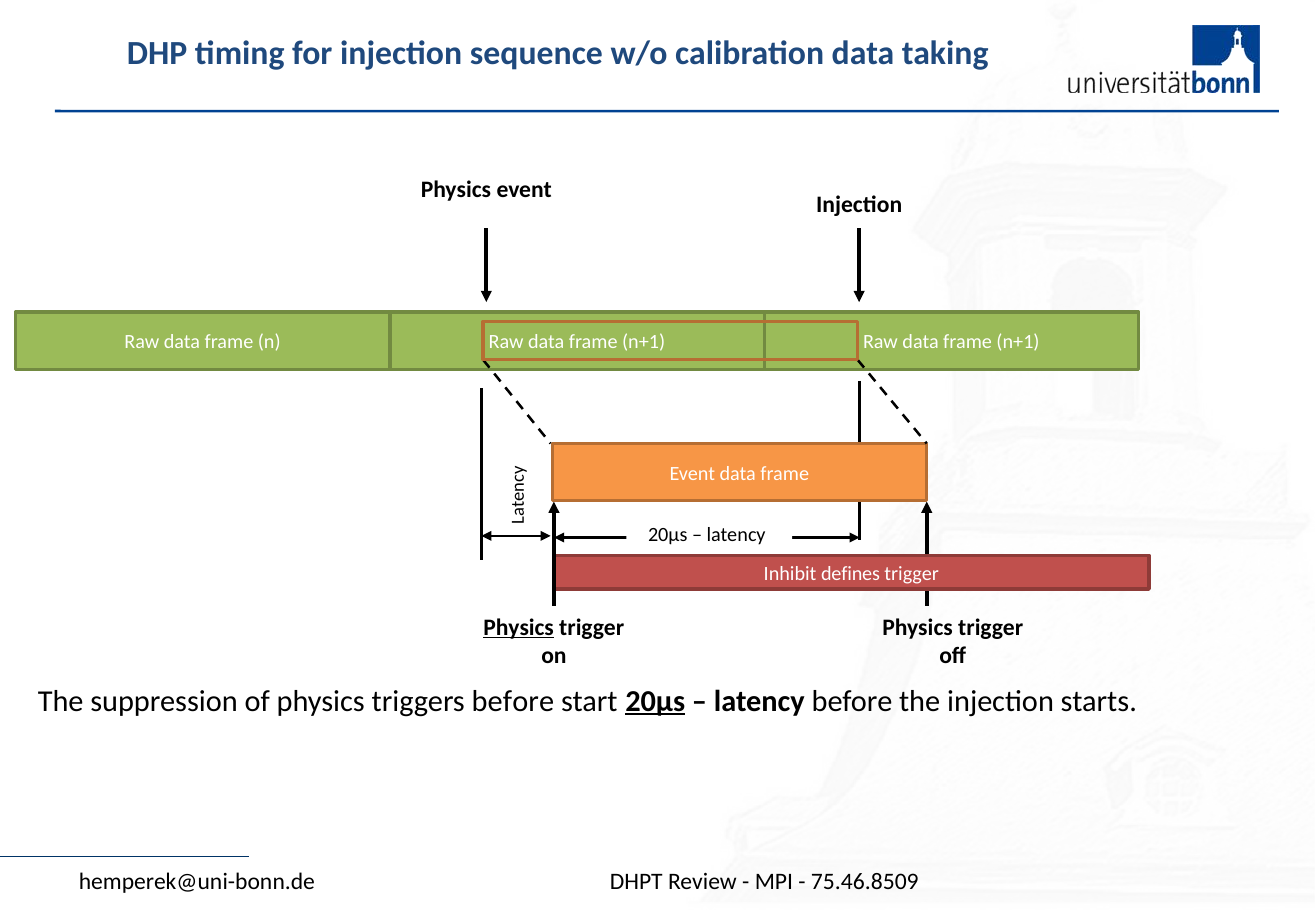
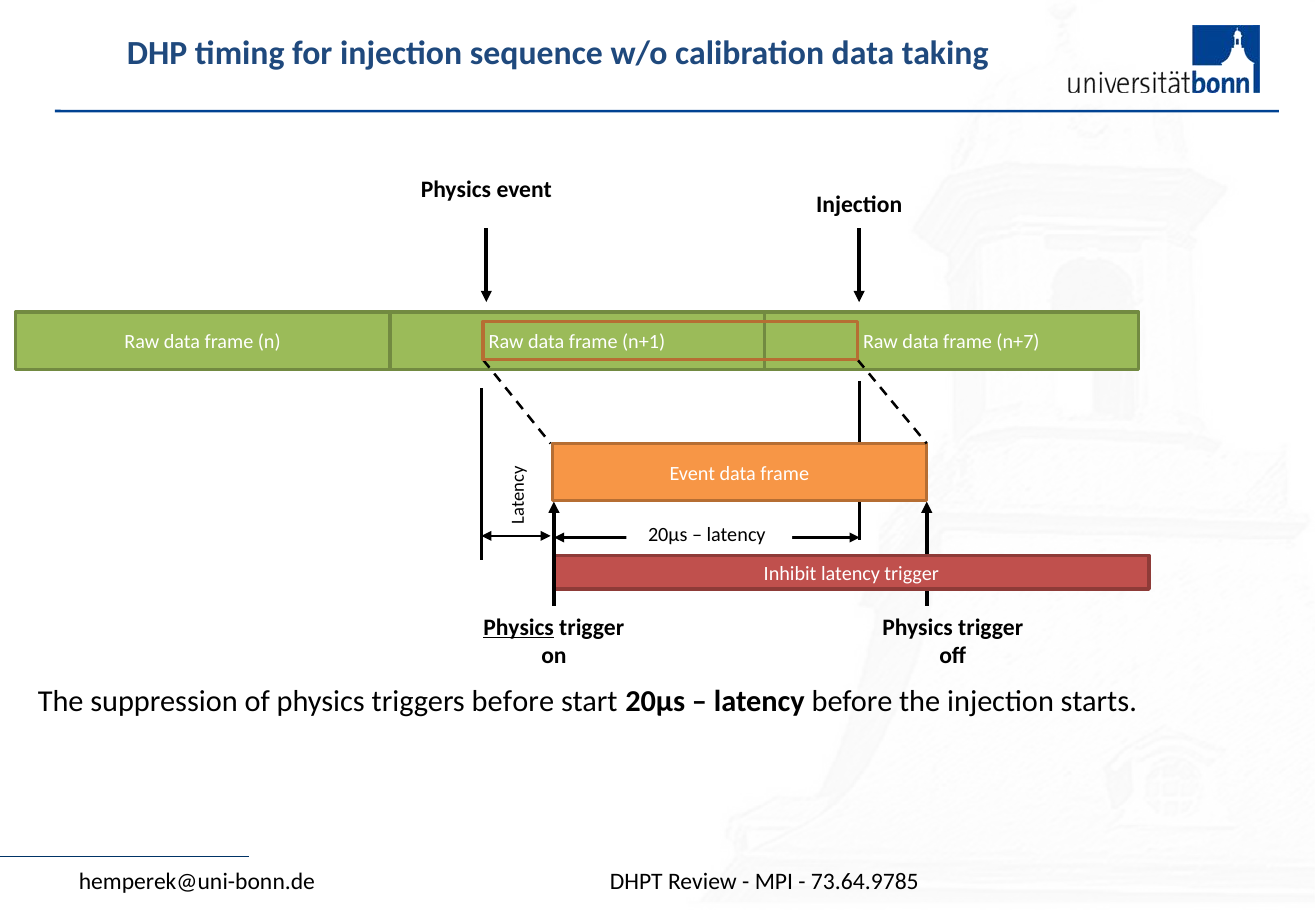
n+1 at (1018, 342): n+1 -> n+7
Inhibit defines: defines -> latency
20µs at (655, 701) underline: present -> none
75.46.8509: 75.46.8509 -> 73.64.9785
